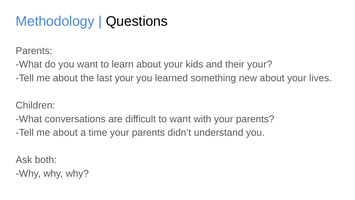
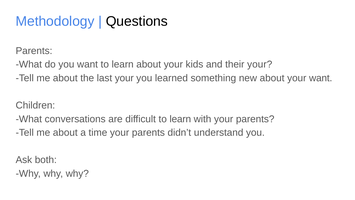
your lives: lives -> want
difficult to want: want -> learn
